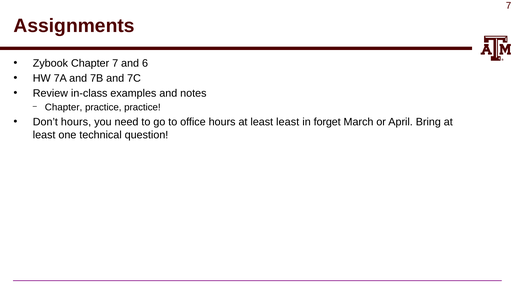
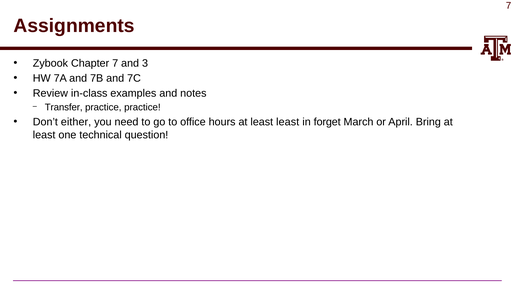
6: 6 -> 3
Chapter at (64, 107): Chapter -> Transfer
Don’t hours: hours -> either
